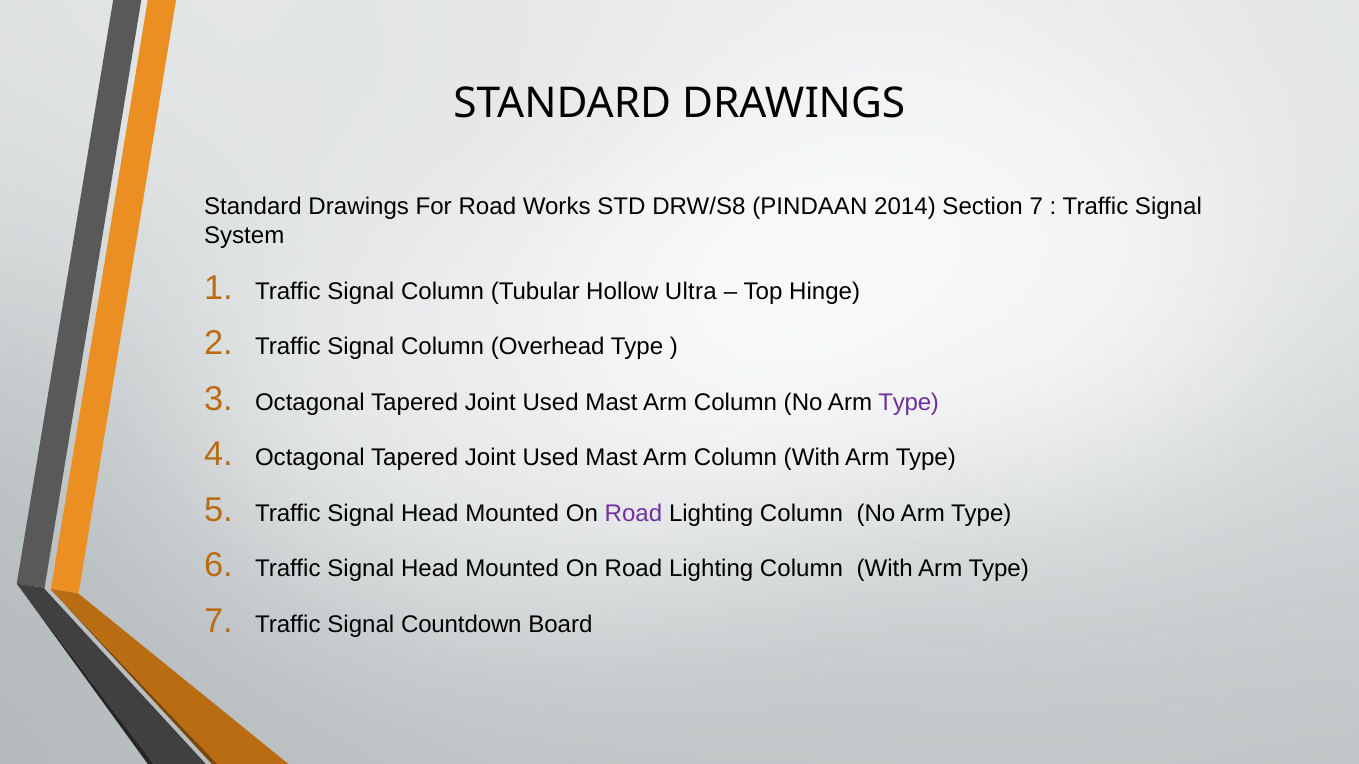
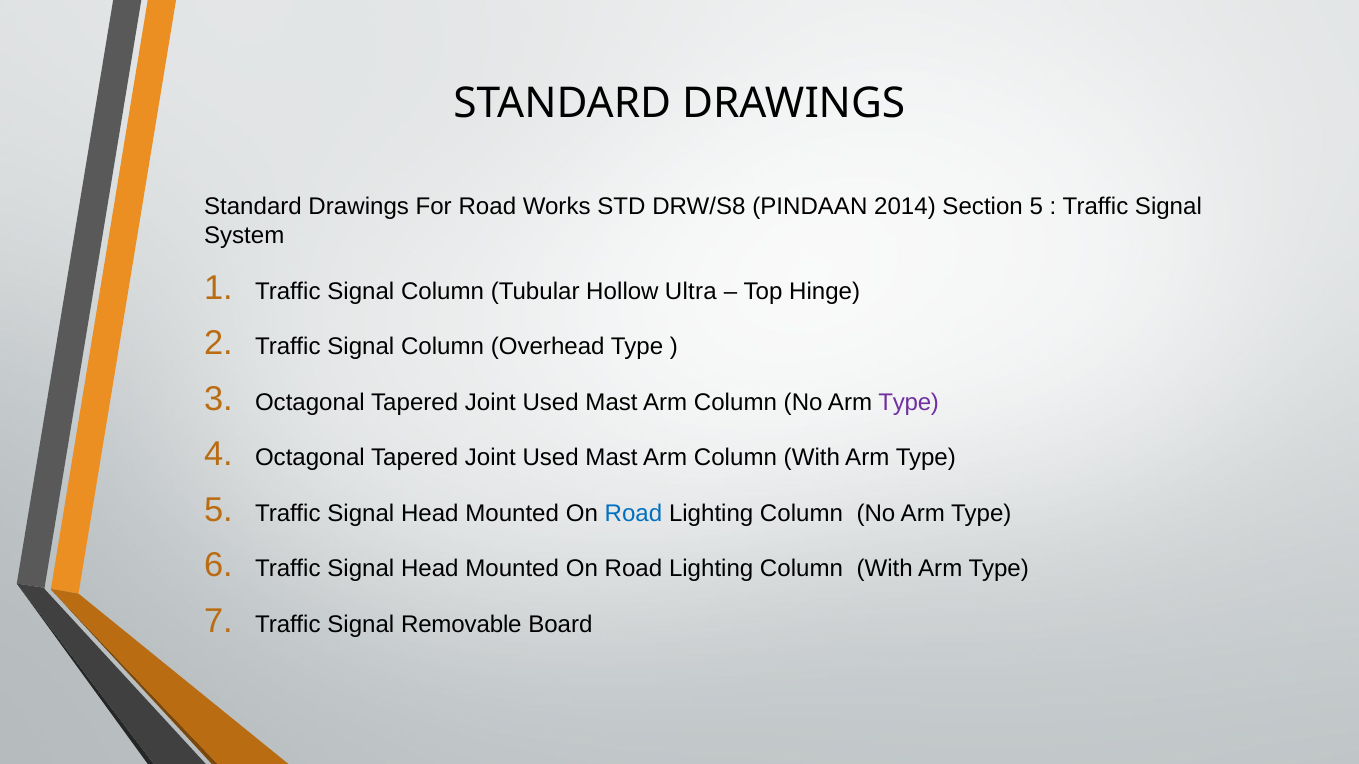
Section 7: 7 -> 5
Road at (633, 514) colour: purple -> blue
Countdown: Countdown -> Removable
